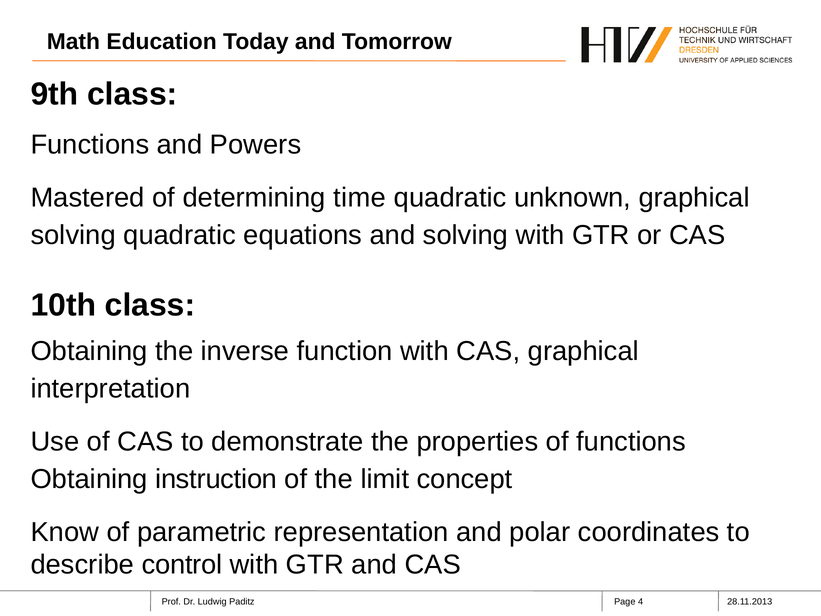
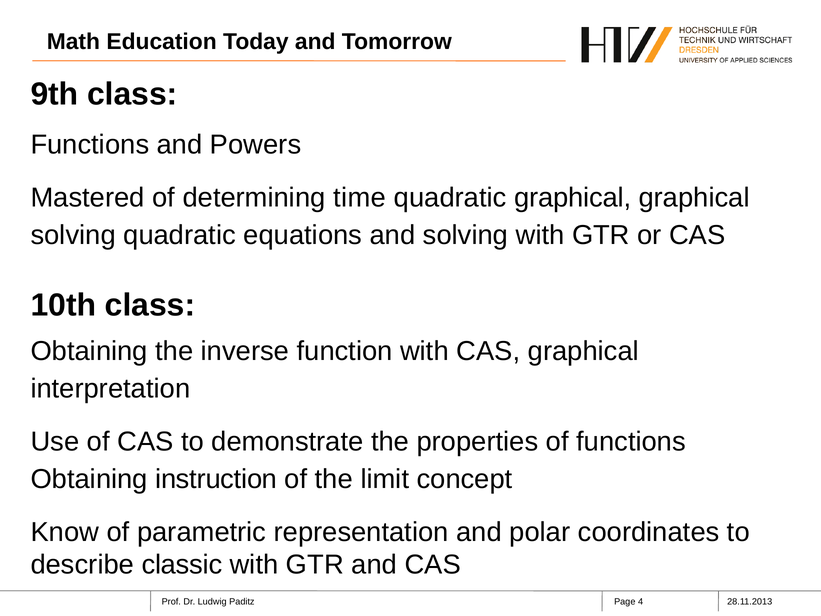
quadratic unknown: unknown -> graphical
control: control -> classic
